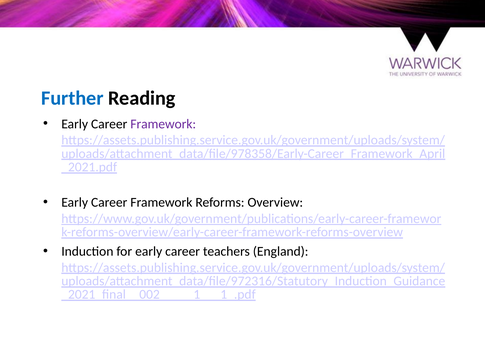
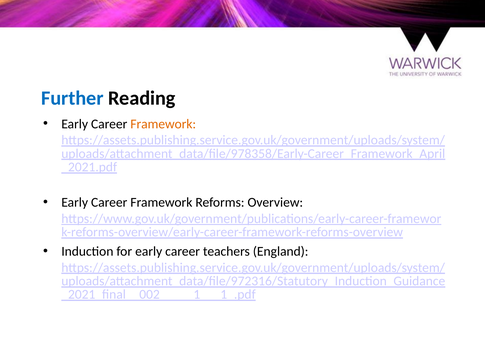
Framework at (163, 124) colour: purple -> orange
